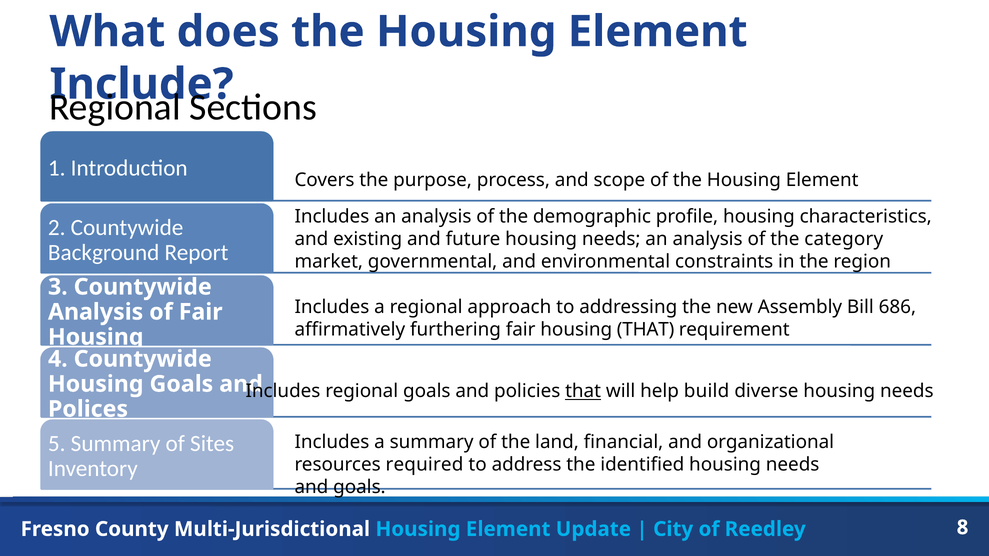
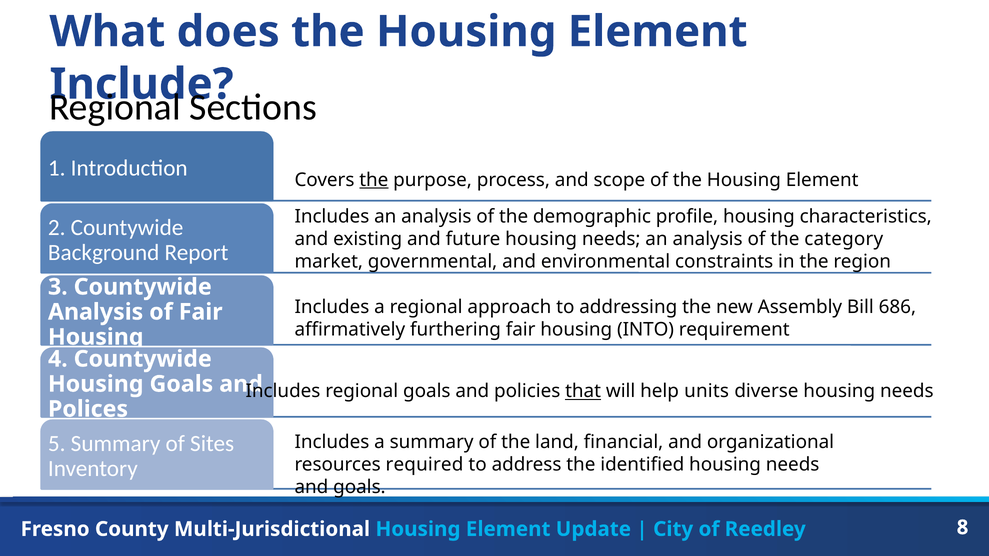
the at (374, 180) underline: none -> present
housing THAT: THAT -> INTO
build: build -> units
